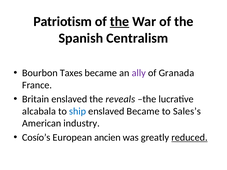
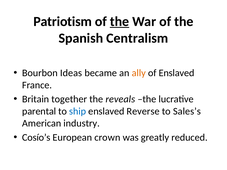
Taxes: Taxes -> Ideas
ally colour: purple -> orange
of Granada: Granada -> Enslaved
Britain enslaved: enslaved -> together
alcabala: alcabala -> parental
enslaved Became: Became -> Reverse
ancien: ancien -> crown
reduced underline: present -> none
